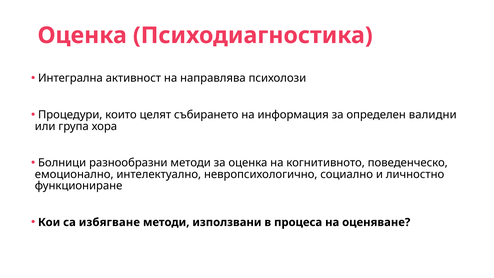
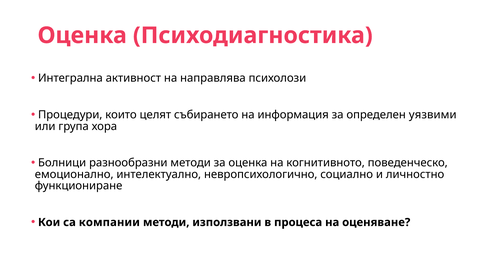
валидни: валидни -> уязвими
избягване: избягване -> компании
